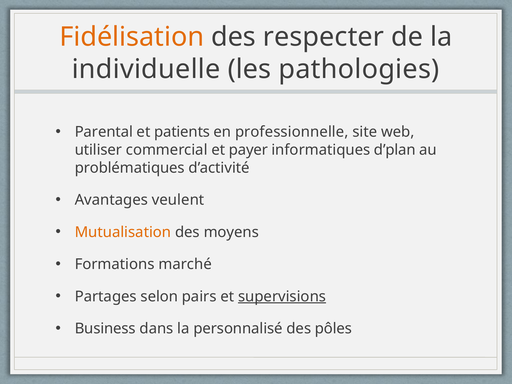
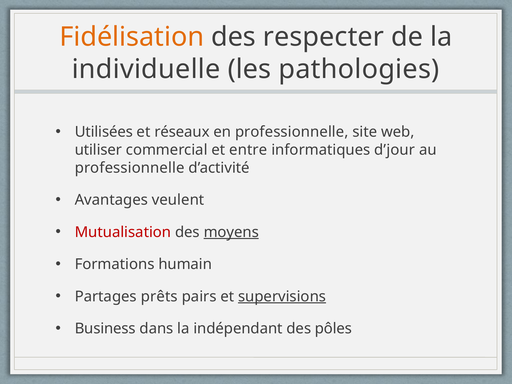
Parental: Parental -> Utilisées
patients: patients -> réseaux
payer: payer -> entre
d’plan: d’plan -> d’jour
problématiques at (130, 168): problématiques -> professionnelle
Mutualisation colour: orange -> red
moyens underline: none -> present
marché: marché -> humain
selon: selon -> prêts
personnalisé: personnalisé -> indépendant
